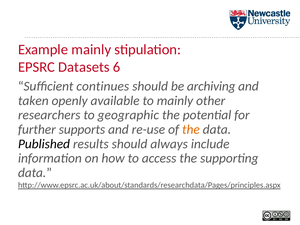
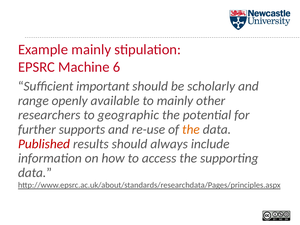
Datasets: Datasets -> Machine
continues: continues -> important
archiving: archiving -> scholarly
taken: taken -> range
Published colour: black -> red
